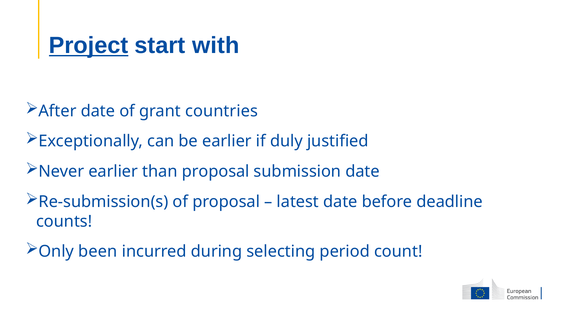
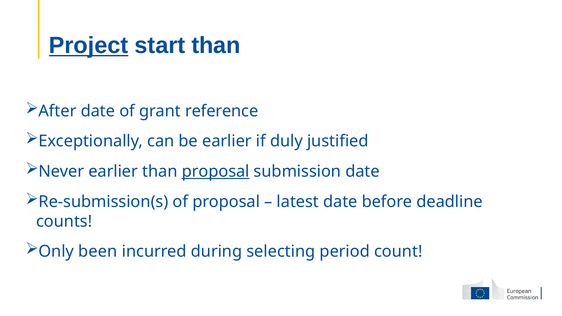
start with: with -> than
countries: countries -> reference
proposal at (216, 171) underline: none -> present
